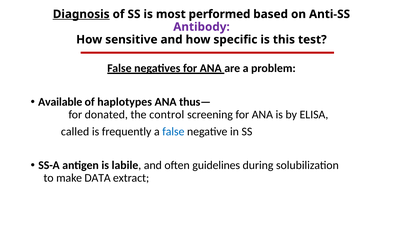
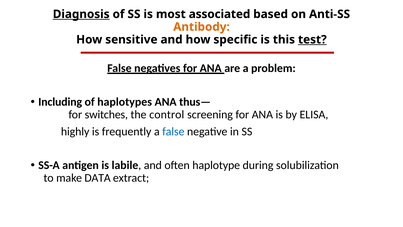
performed: performed -> associated
Antibody colour: purple -> orange
test underline: none -> present
Available: Available -> Including
donated: donated -> switches
called: called -> highly
guidelines: guidelines -> haplotype
